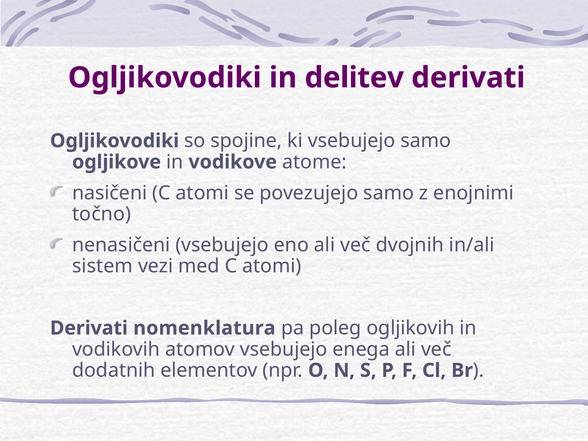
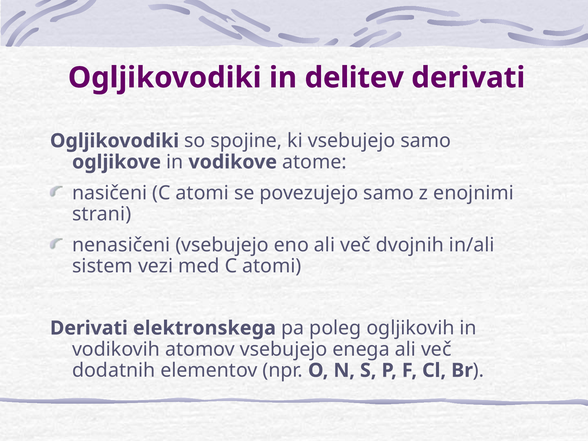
točno: točno -> strani
nomenklatura: nomenklatura -> elektronskega
